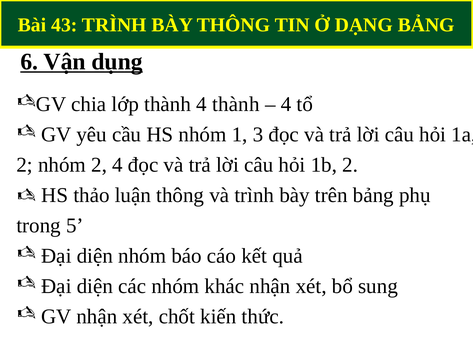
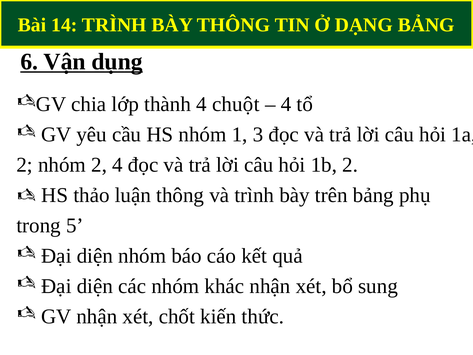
43: 43 -> 14
4 thành: thành -> chuột
